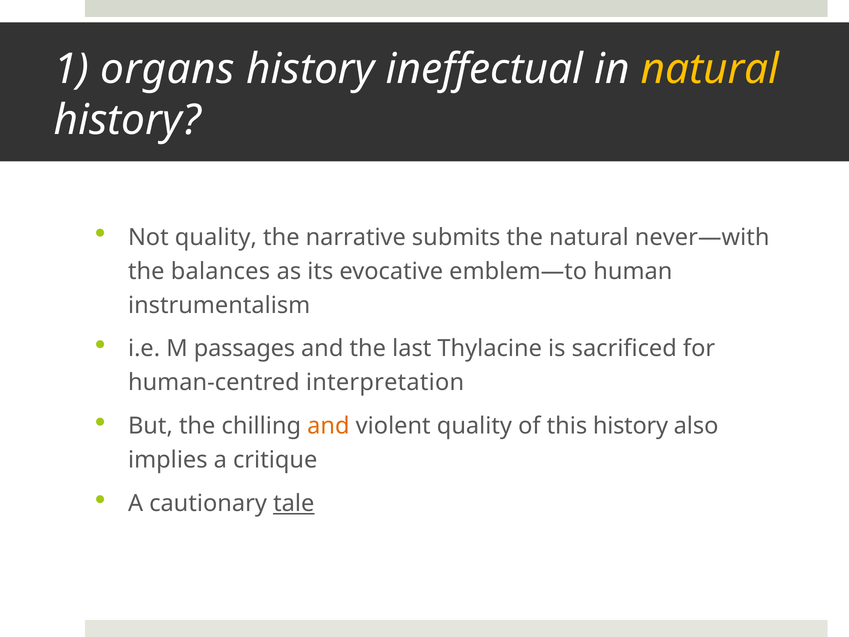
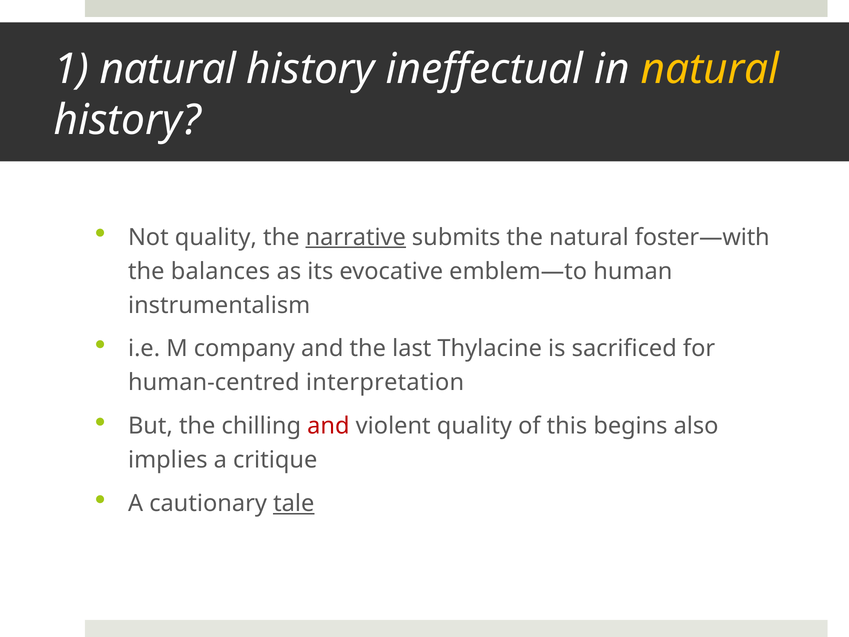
1 organs: organs -> natural
narrative underline: none -> present
never—with: never—with -> foster—with
passages: passages -> company
and at (328, 426) colour: orange -> red
this history: history -> begins
